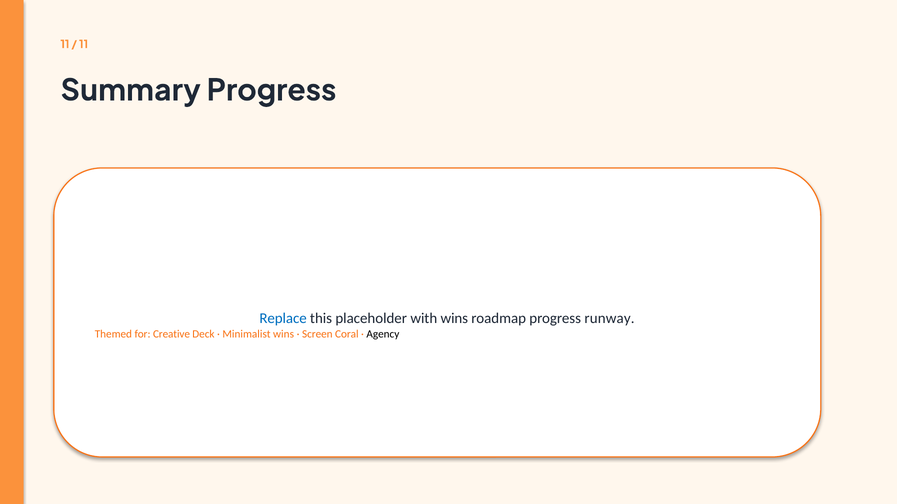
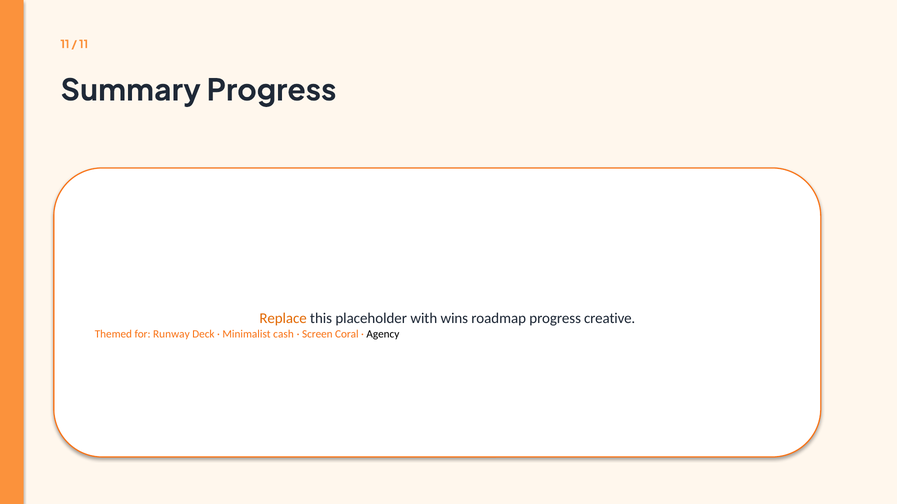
Replace colour: blue -> orange
runway: runway -> creative
Creative: Creative -> Runway
Minimalist wins: wins -> cash
